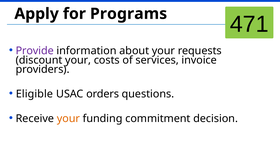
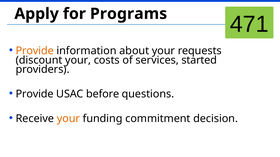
Provide at (35, 51) colour: purple -> orange
invoice: invoice -> started
Eligible at (34, 94): Eligible -> Provide
orders: orders -> before
